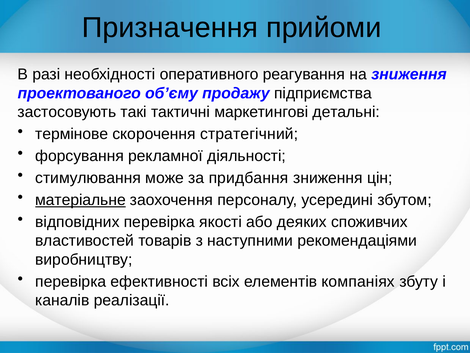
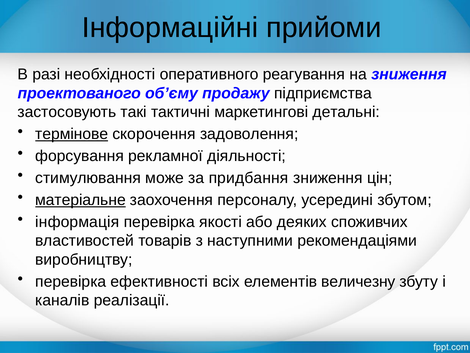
Призначення: Призначення -> Інформаційні
термінове underline: none -> present
стратегічний: стратегічний -> задоволення
відповідних: відповідних -> інформація
компаніях: компаніях -> величезну
